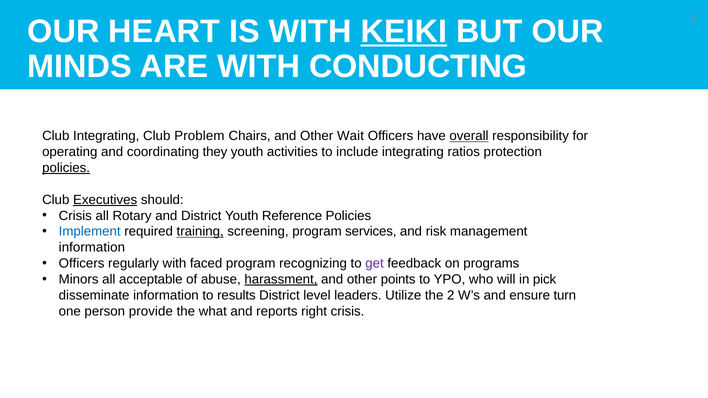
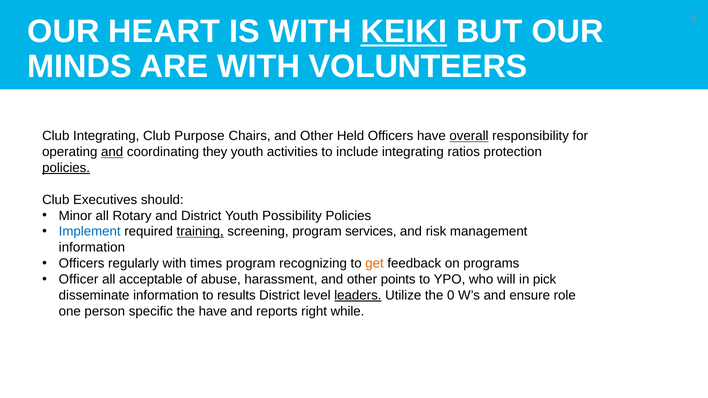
CONDUCTING: CONDUCTING -> VOLUNTEERS
Problem: Problem -> Purpose
Wait: Wait -> Held
and at (112, 152) underline: none -> present
Executives underline: present -> none
Crisis at (75, 216): Crisis -> Minor
Reference: Reference -> Possibility
faced: faced -> times
get colour: purple -> orange
Minors: Minors -> Officer
harassment underline: present -> none
leaders underline: none -> present
2: 2 -> 0
turn: turn -> role
provide: provide -> specific
the what: what -> have
right crisis: crisis -> while
